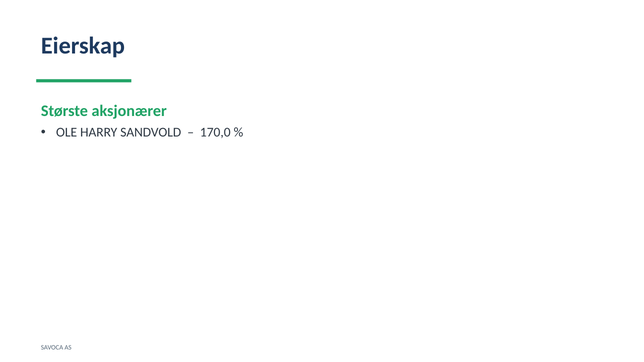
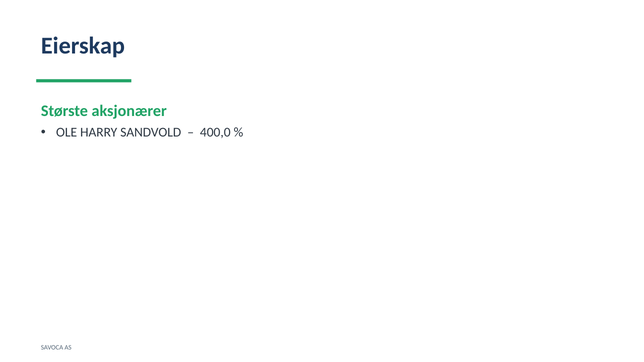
170,0: 170,0 -> 400,0
